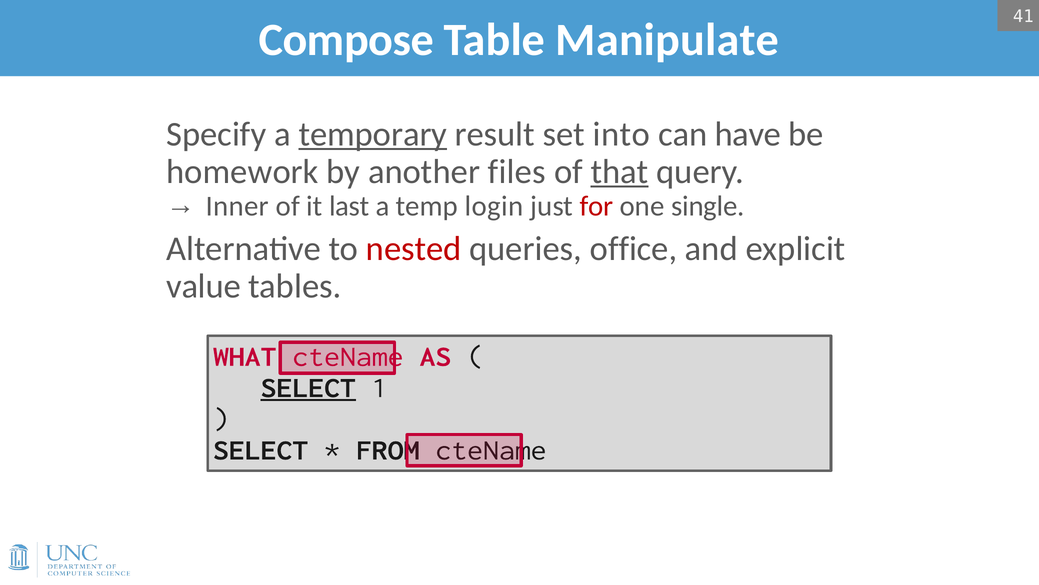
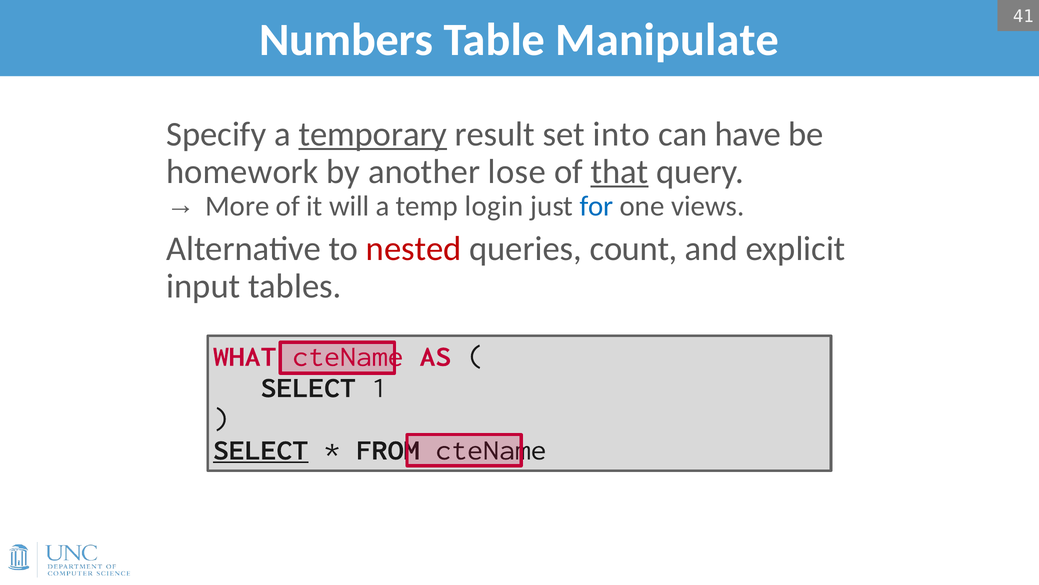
Compose: Compose -> Numbers
files: files -> lose
Inner: Inner -> More
last: last -> will
for colour: red -> blue
single: single -> views
office: office -> count
value: value -> input
SELECT at (308, 387) underline: present -> none
SELECT at (261, 450) underline: none -> present
